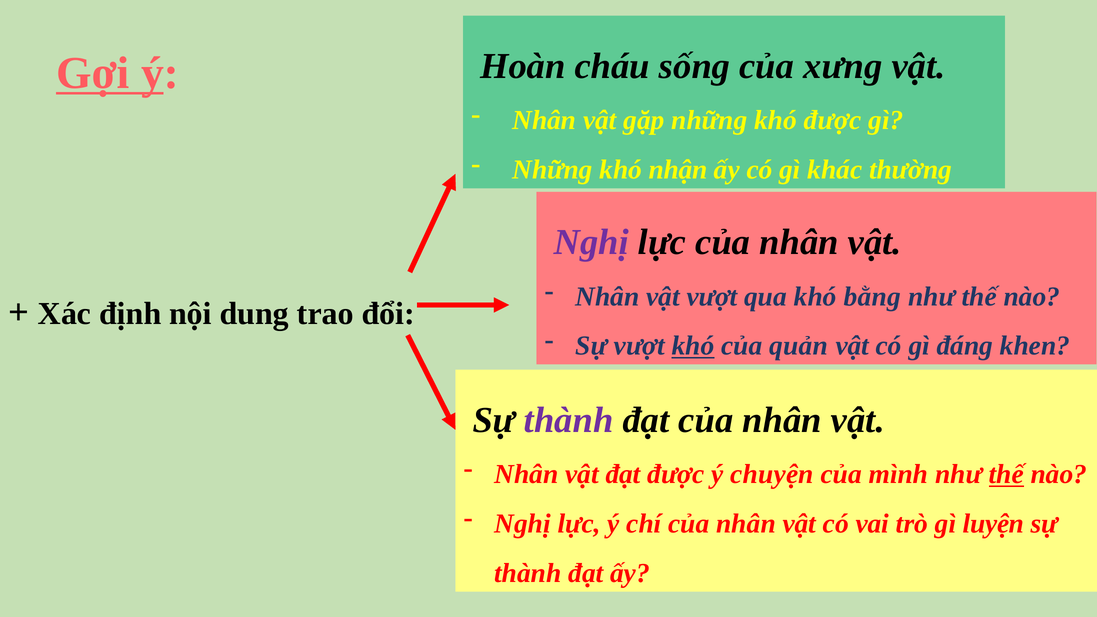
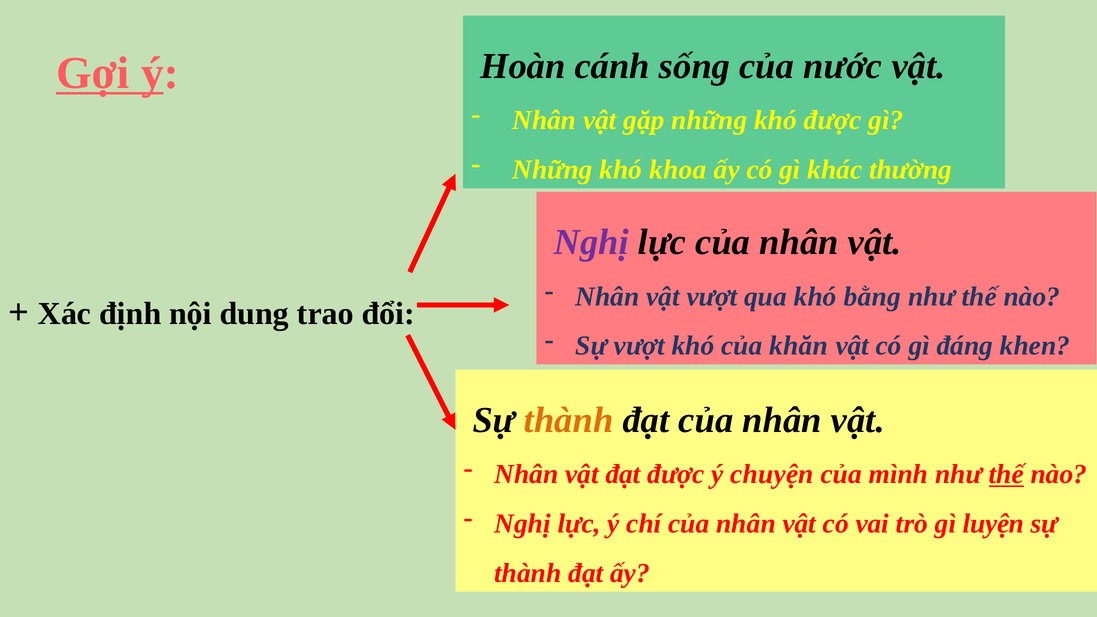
cháu: cháu -> cánh
xưng: xưng -> nước
nhận: nhận -> khoa
khó at (693, 346) underline: present -> none
quản: quản -> khăn
thành at (569, 420) colour: purple -> orange
